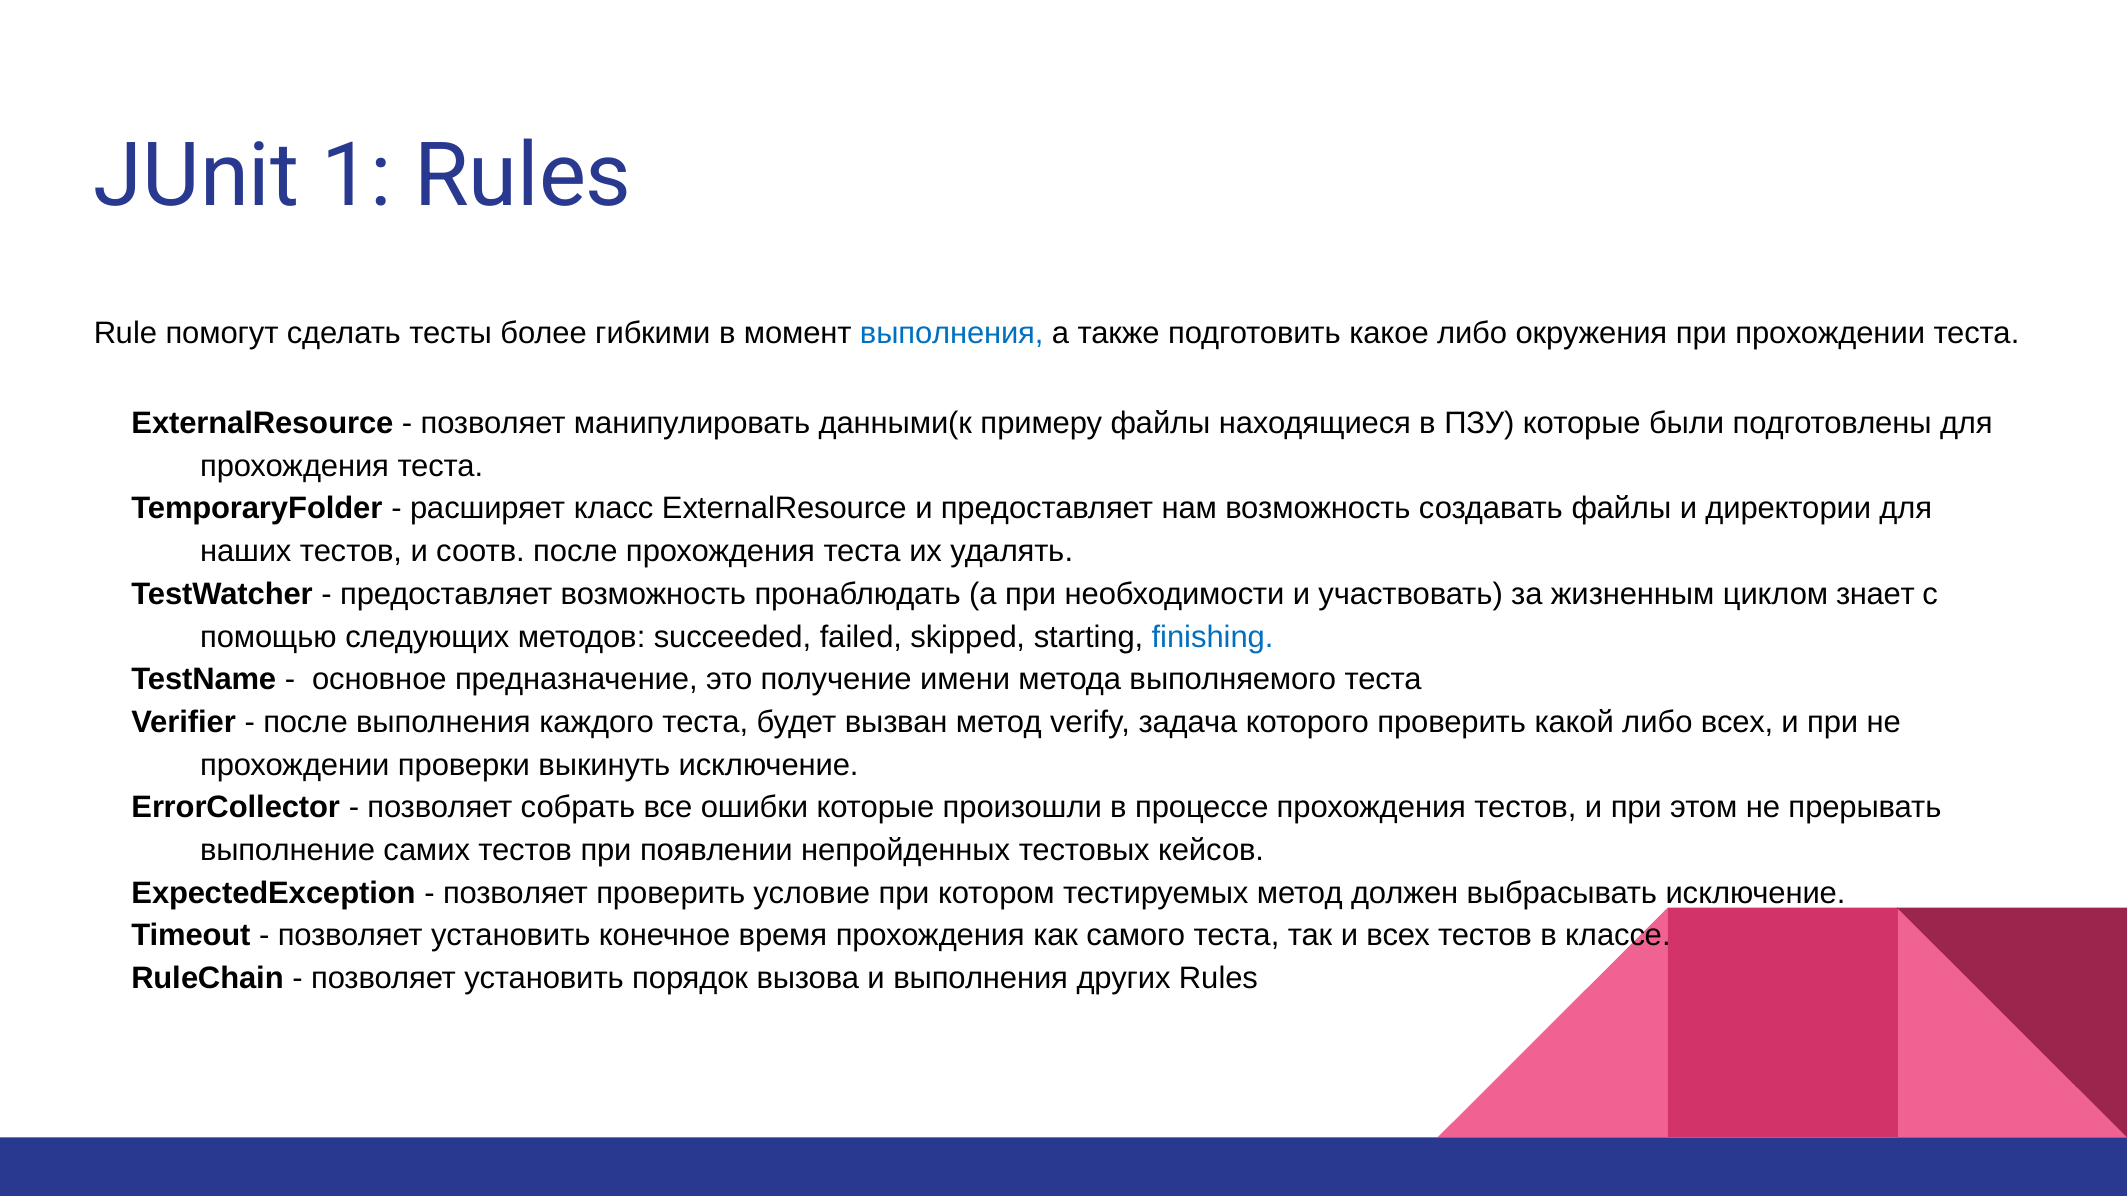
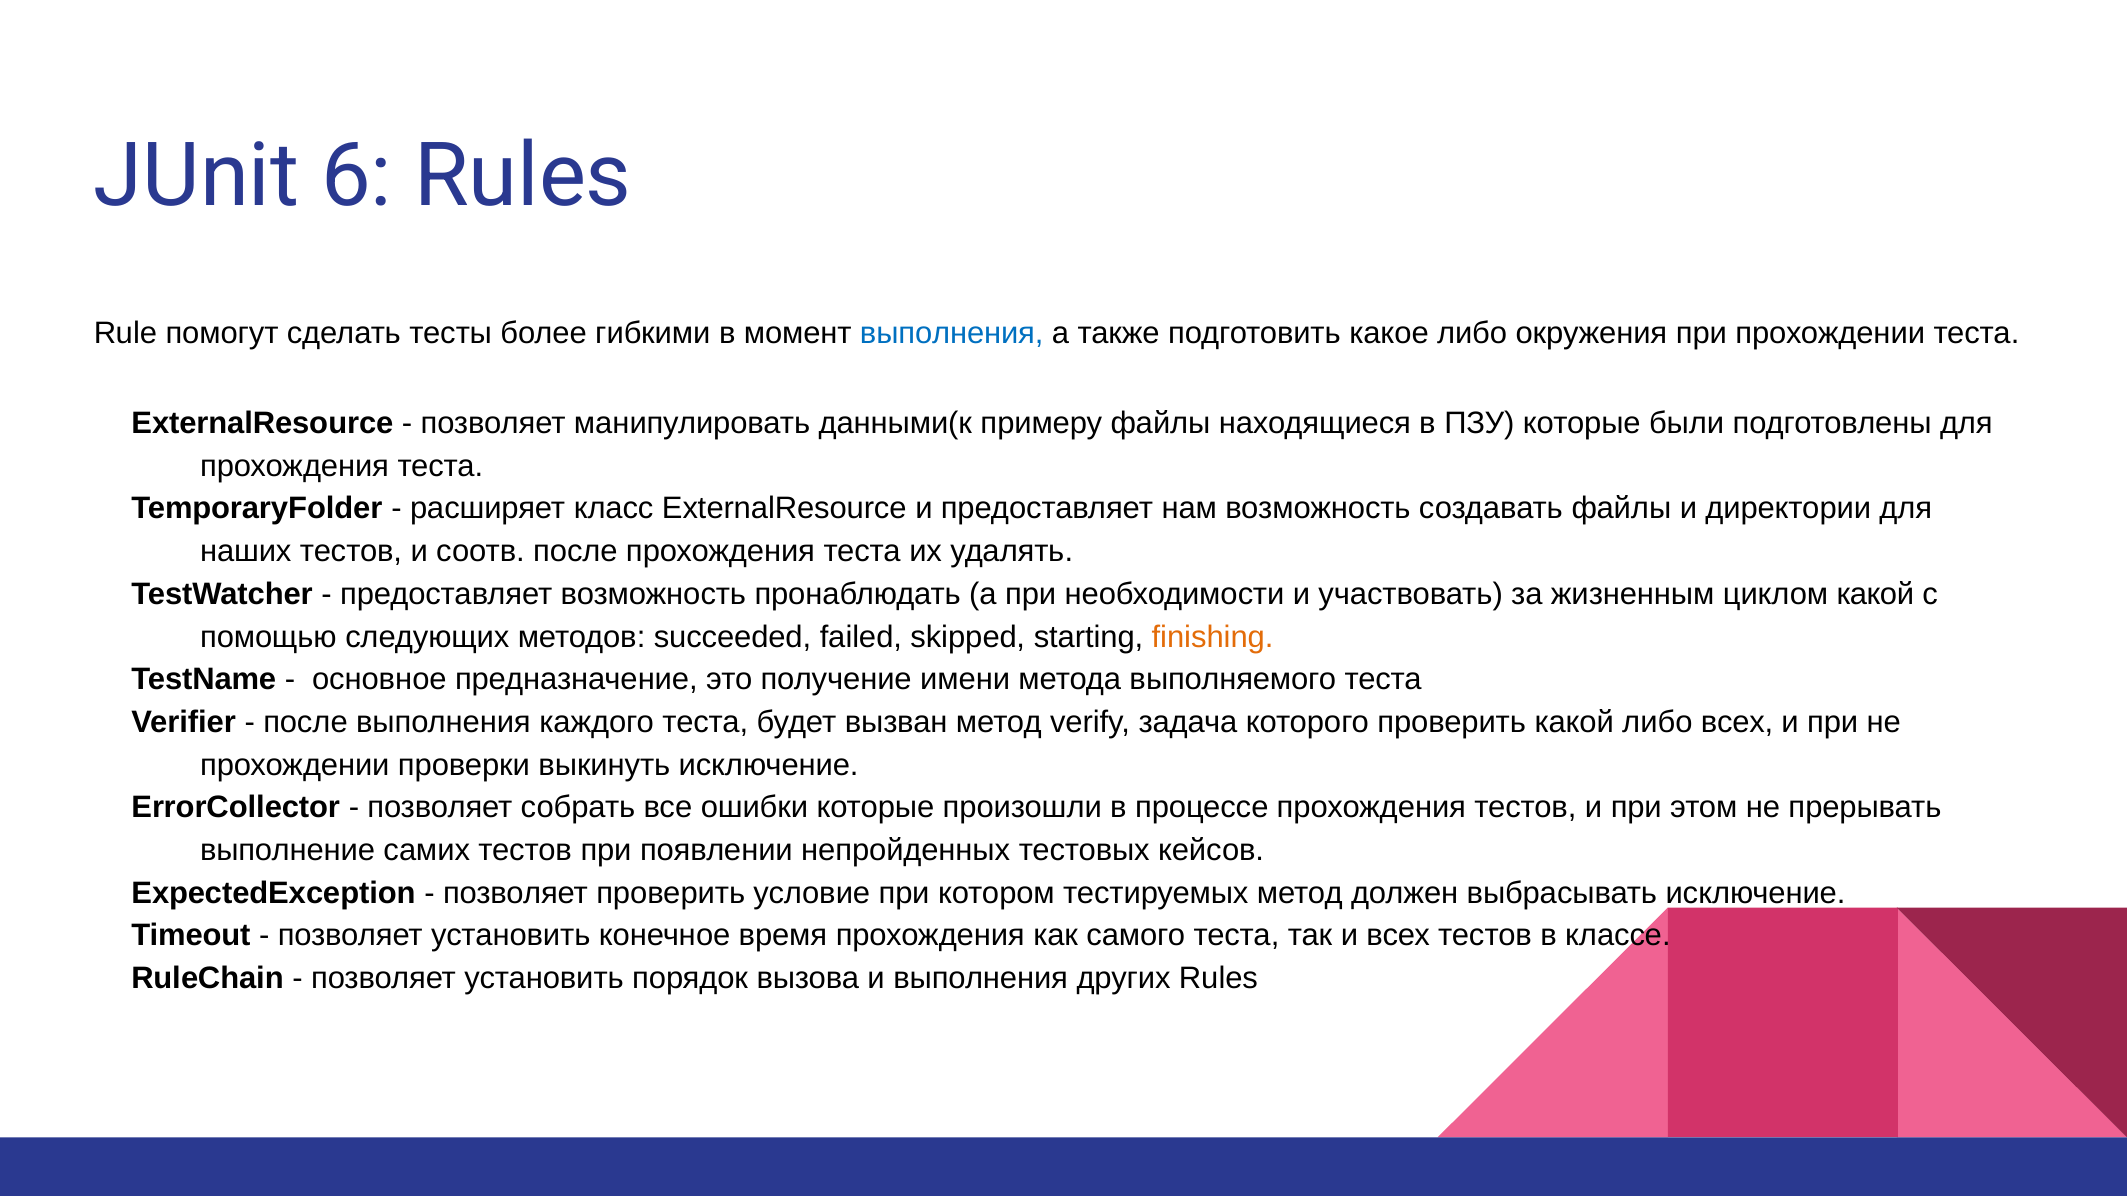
1: 1 -> 6
циклом знает: знает -> какой
finishing colour: blue -> orange
